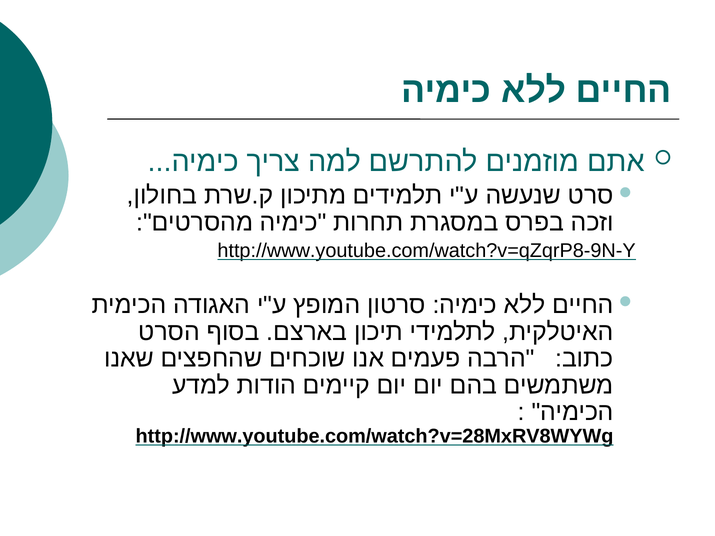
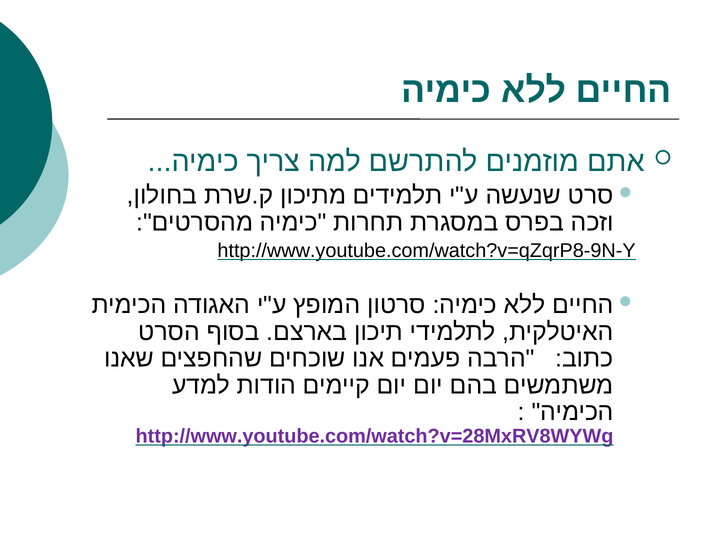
http://www.youtube.com/watch?v=28MxRV8WYWg colour: black -> purple
